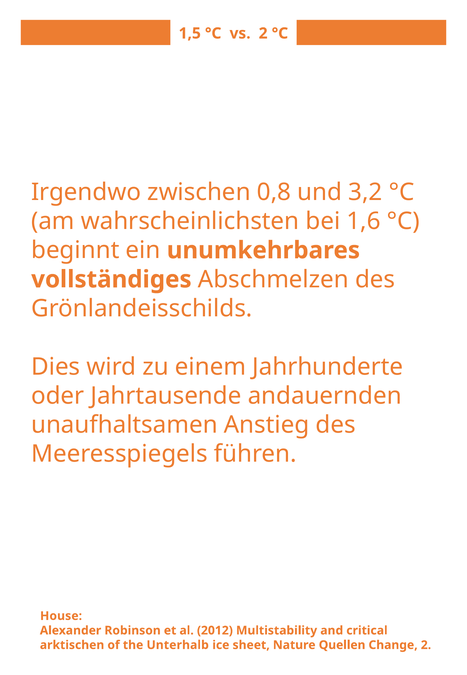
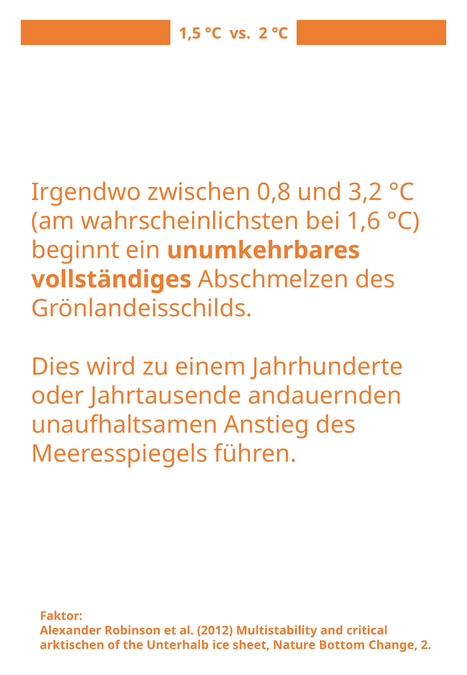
House: House -> Faktor
Quellen: Quellen -> Bottom
